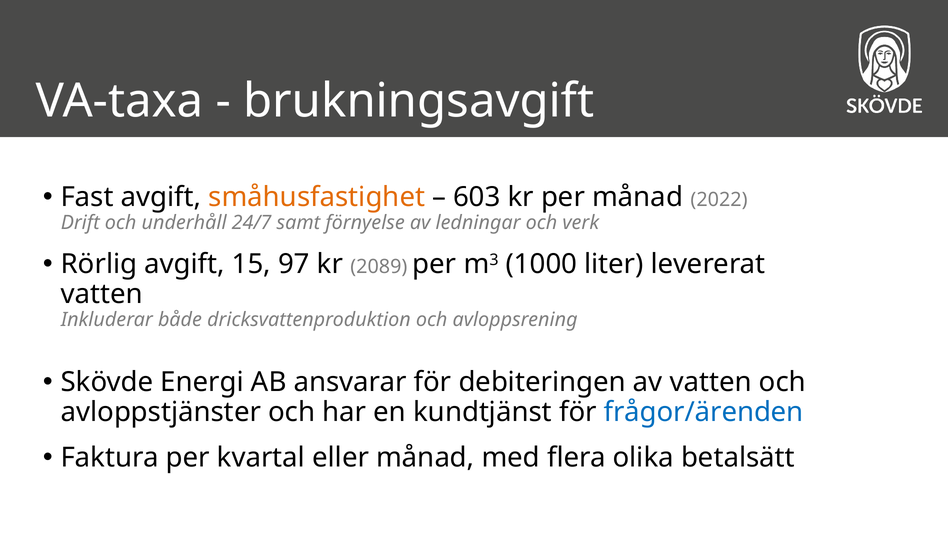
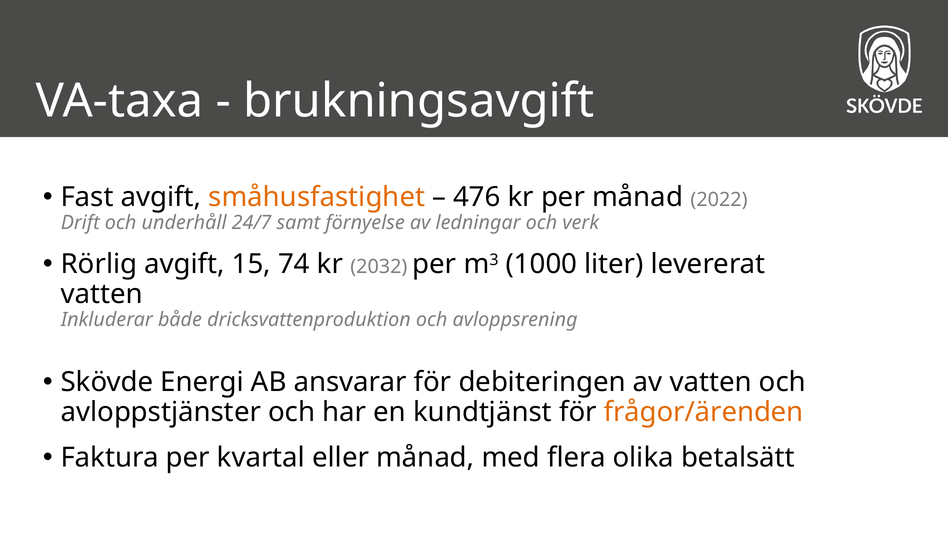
603: 603 -> 476
97: 97 -> 74
2089: 2089 -> 2032
frågor/ärenden colour: blue -> orange
